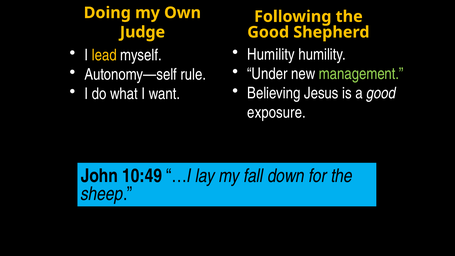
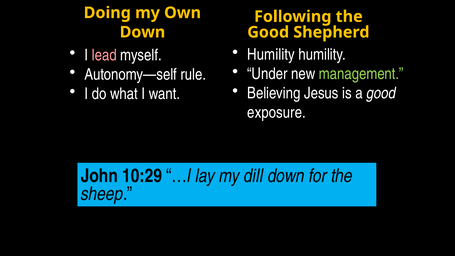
Judge at (142, 32): Judge -> Down
lead colour: yellow -> pink
10:49: 10:49 -> 10:29
fall: fall -> dill
